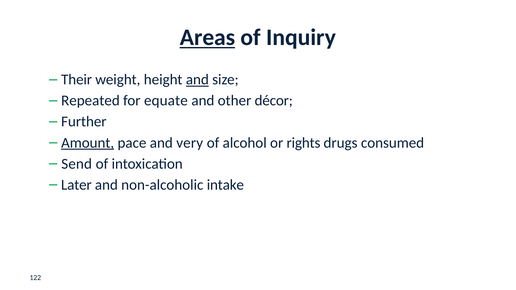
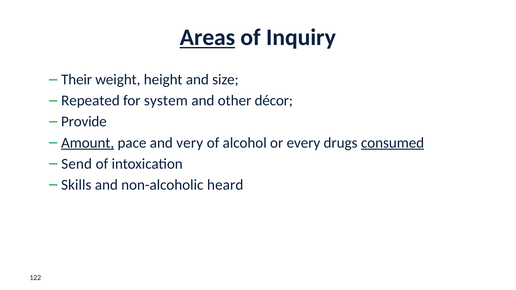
and at (197, 80) underline: present -> none
equate: equate -> system
Further: Further -> Provide
rights: rights -> every
consumed underline: none -> present
Later: Later -> Skills
intake: intake -> heard
